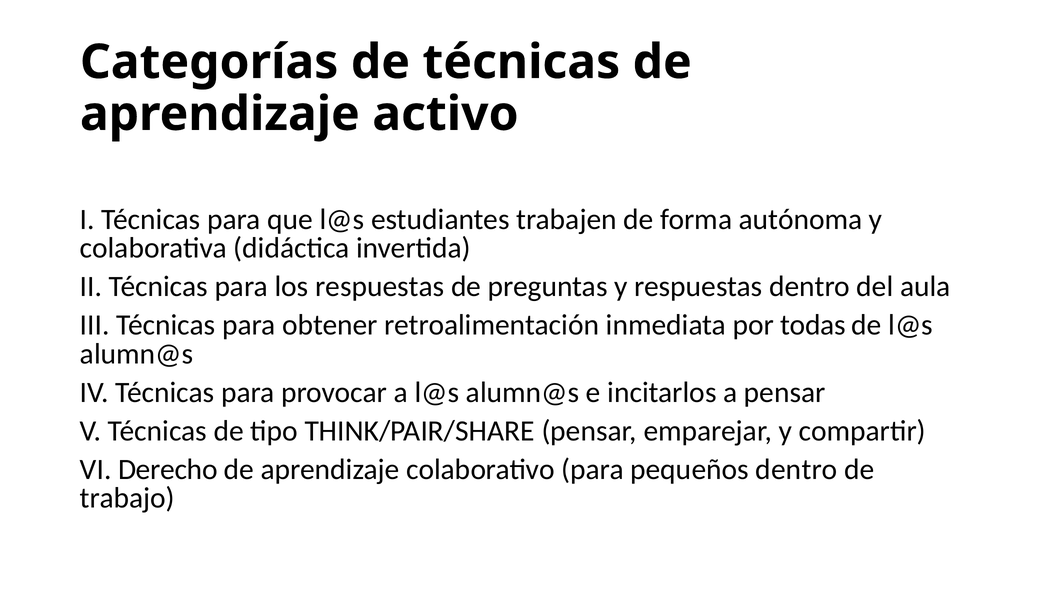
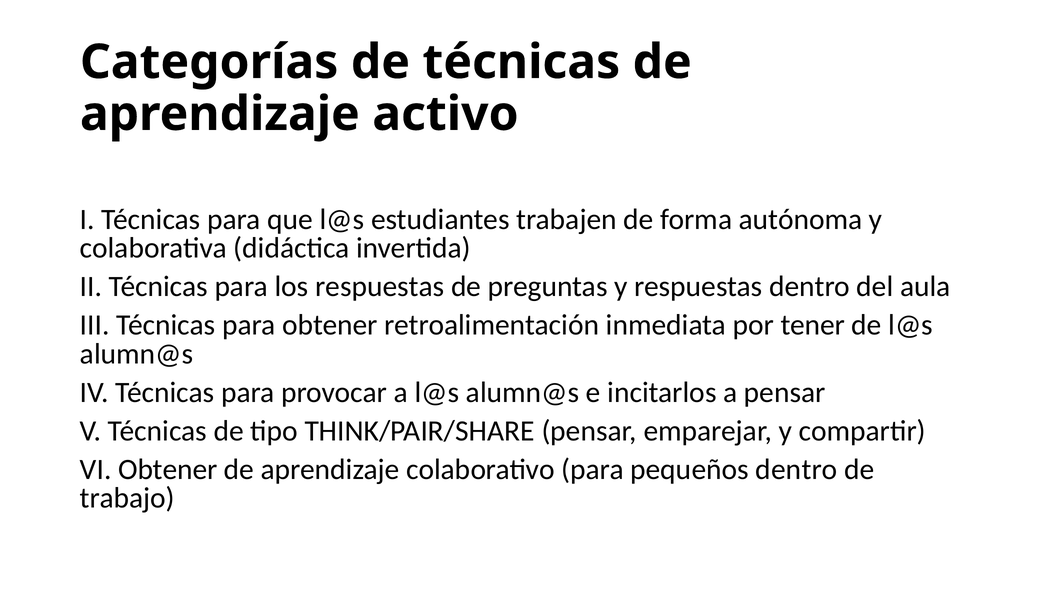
todas: todas -> tener
VI Derecho: Derecho -> Obtener
